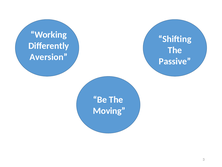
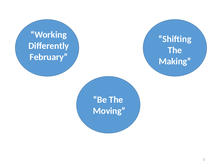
Aversion: Aversion -> February
Passive: Passive -> Making
